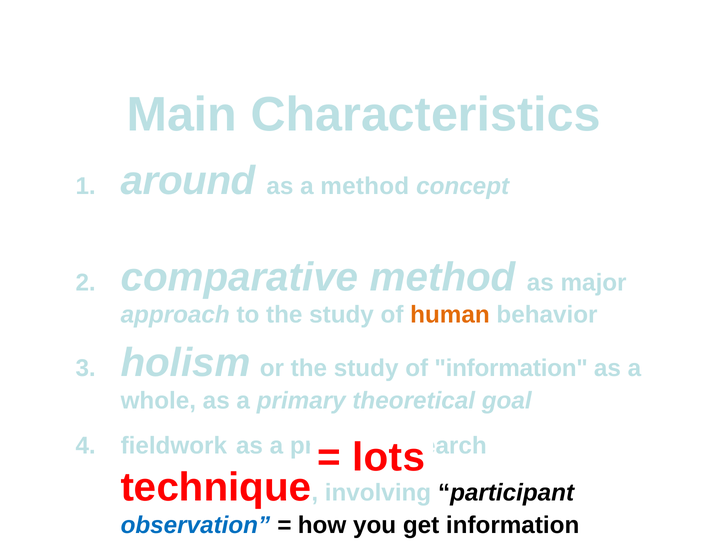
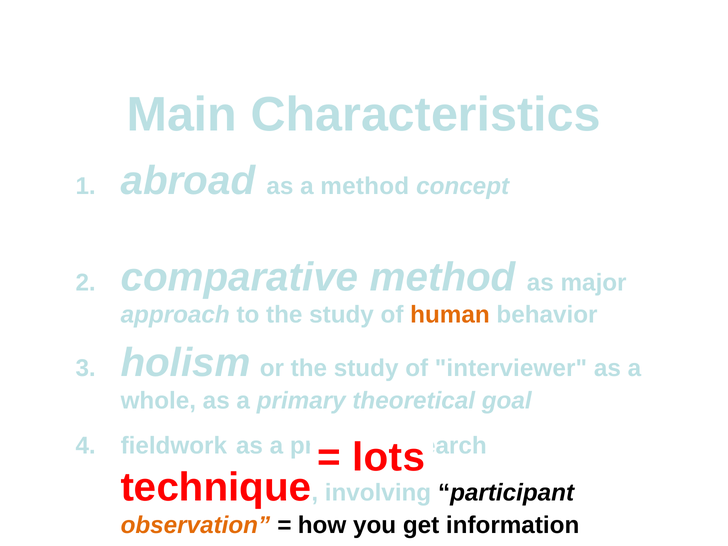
around: around -> abroad
of information: information -> interviewer
observation colour: blue -> orange
